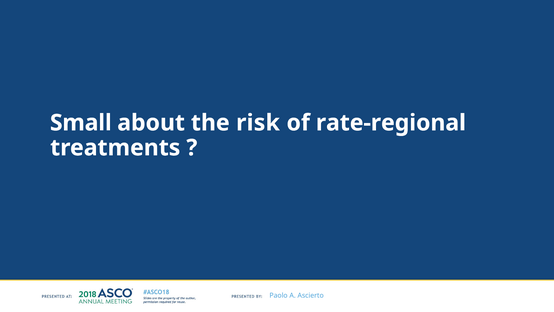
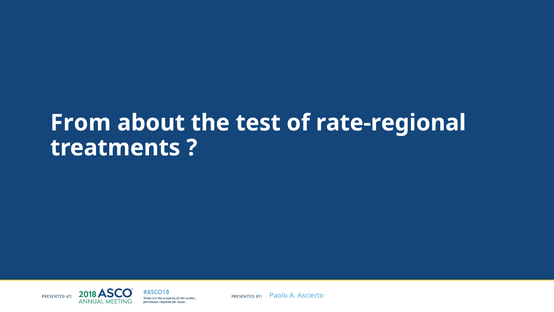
Small: Small -> From
risk: risk -> test
